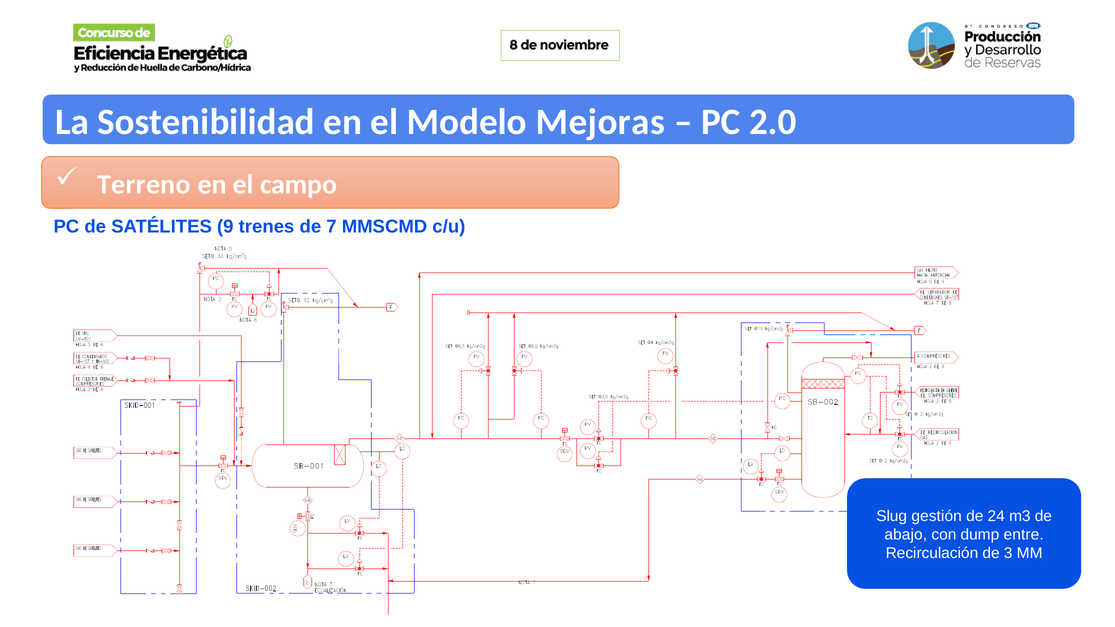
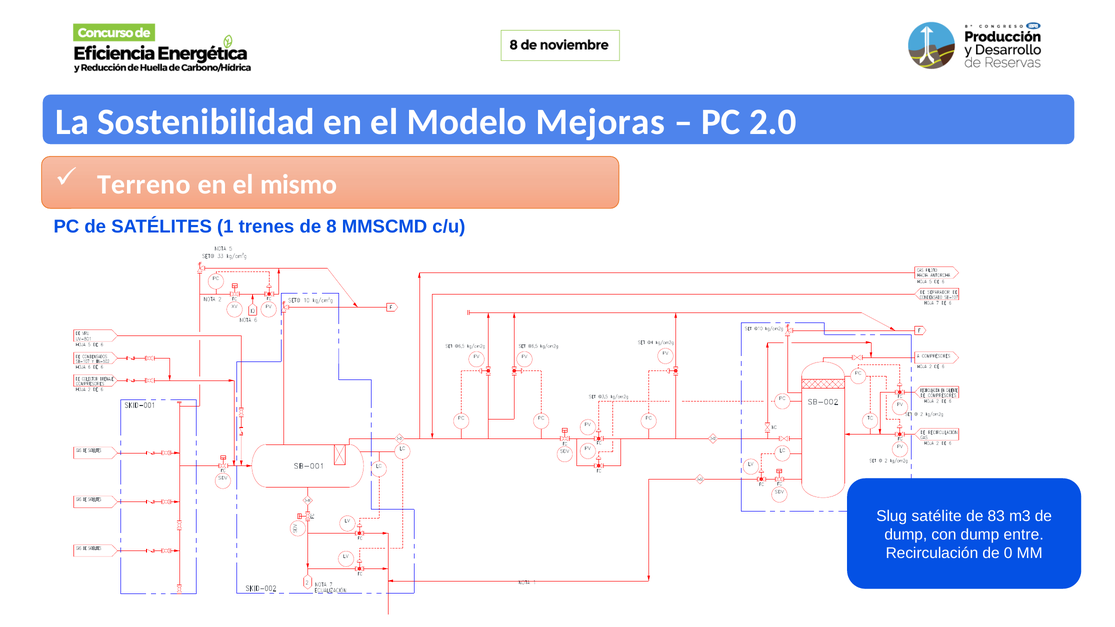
campo: campo -> mismo
9: 9 -> 1
7: 7 -> 8
gestión: gestión -> satélite
24: 24 -> 83
abajo at (906, 535): abajo -> dump
3: 3 -> 0
